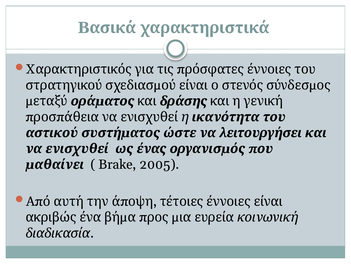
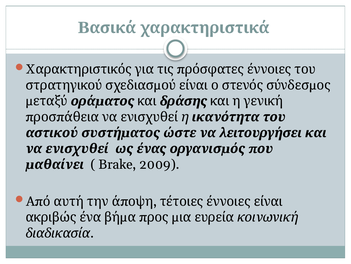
2005: 2005 -> 2009
